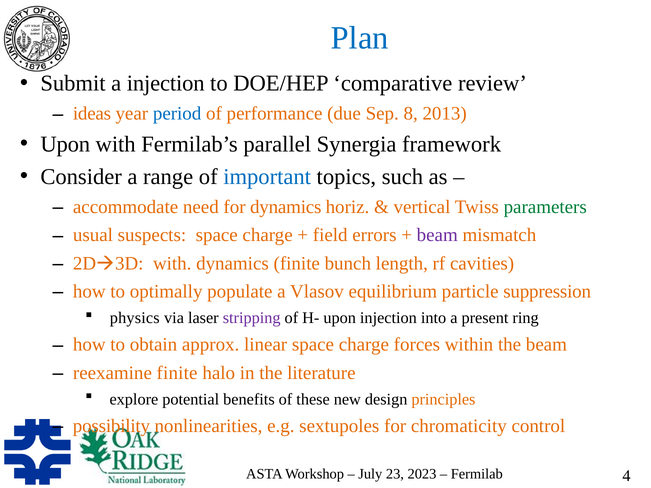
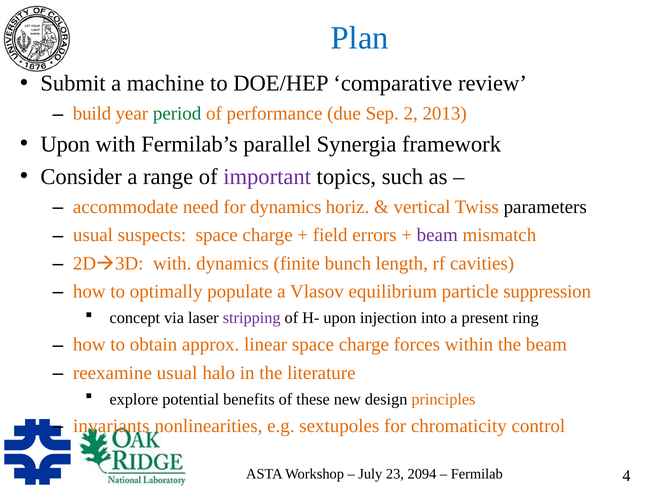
a injection: injection -> machine
ideas: ideas -> build
period colour: blue -> green
8: 8 -> 2
important colour: blue -> purple
parameters colour: green -> black
physics: physics -> concept
reexamine finite: finite -> usual
possibility: possibility -> invariants
2023: 2023 -> 2094
